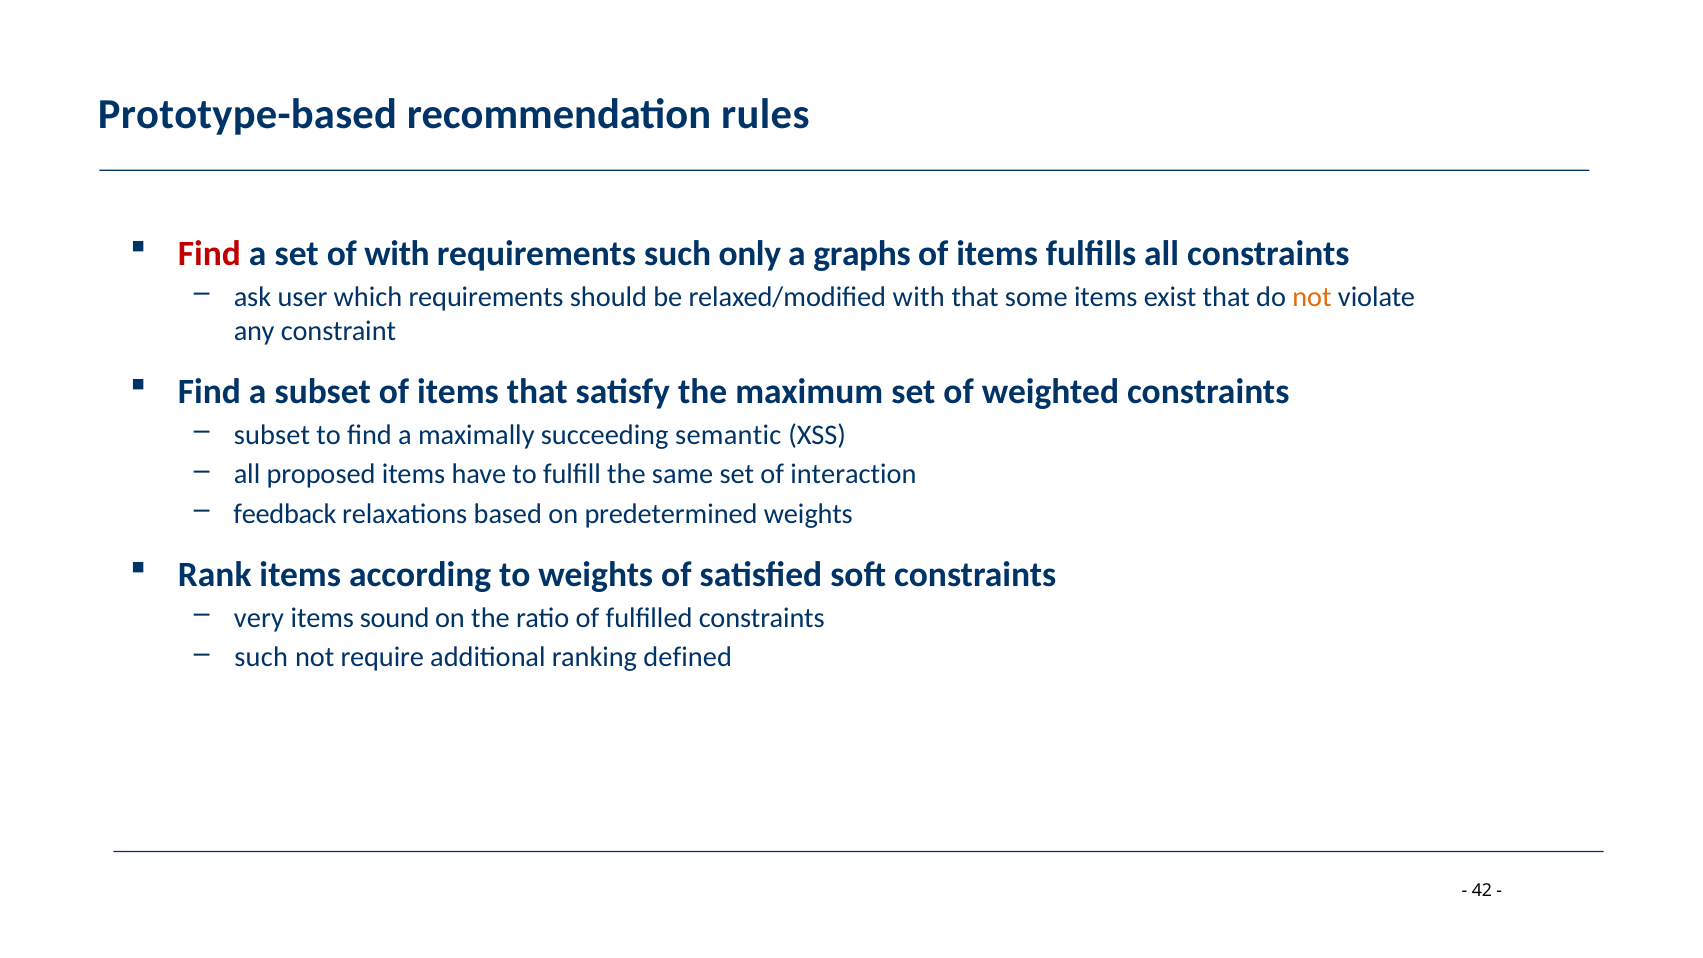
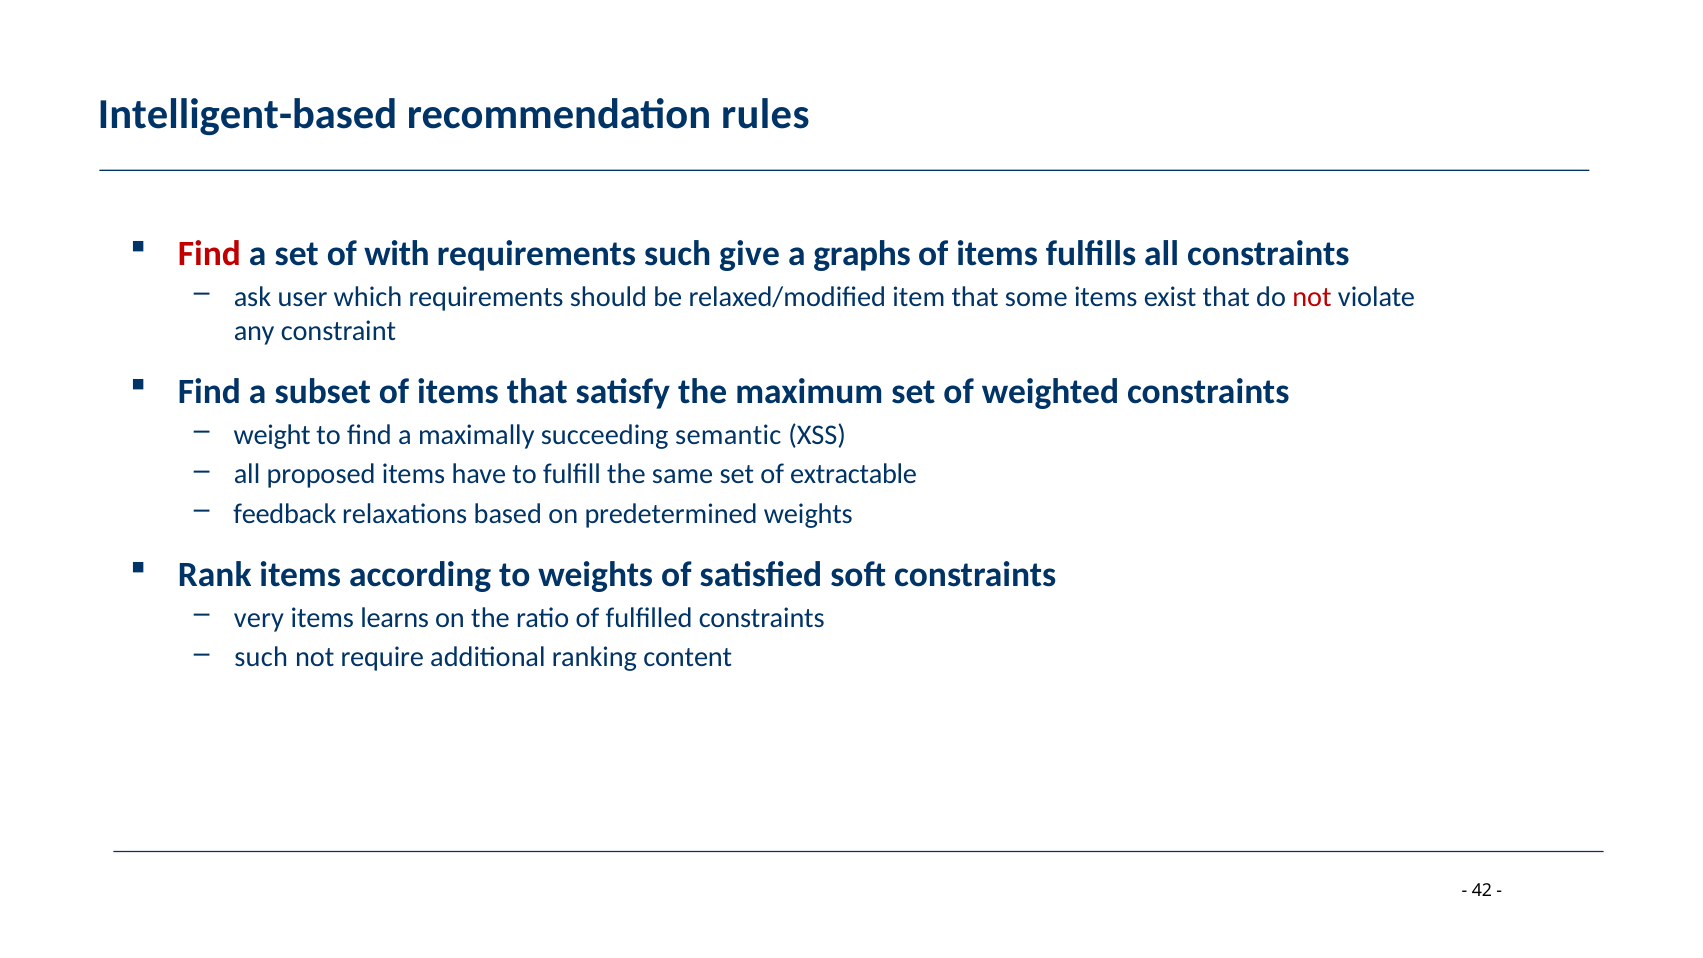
Prototype-based: Prototype-based -> Intelligent-based
only: only -> give
relaxed/modified with: with -> item
not at (1312, 297) colour: orange -> red
subset at (272, 435): subset -> weight
interaction: interaction -> extractable
sound: sound -> learns
defined: defined -> content
